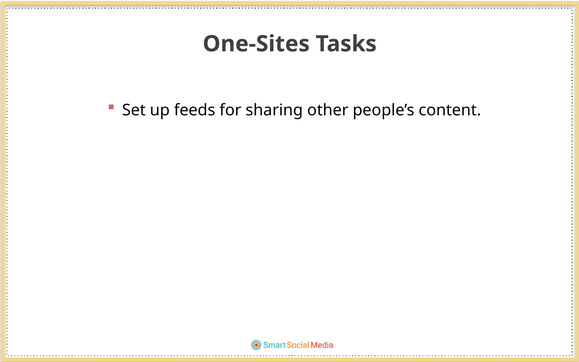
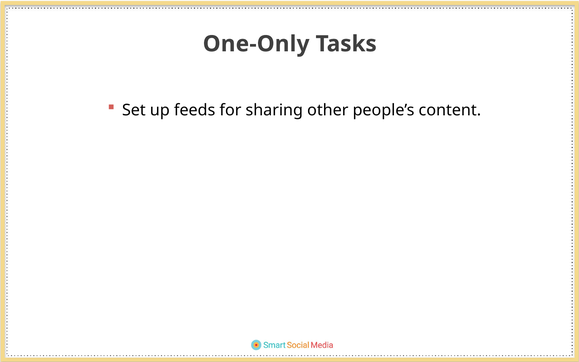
One-Sites: One-Sites -> One-Only
